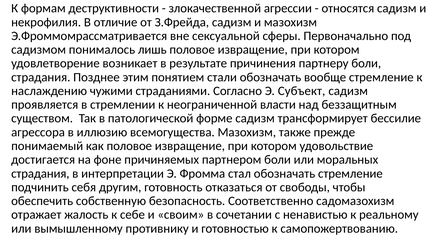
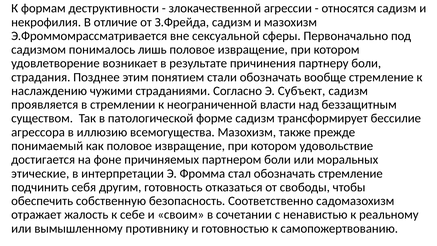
страдания at (40, 173): страдания -> этические
